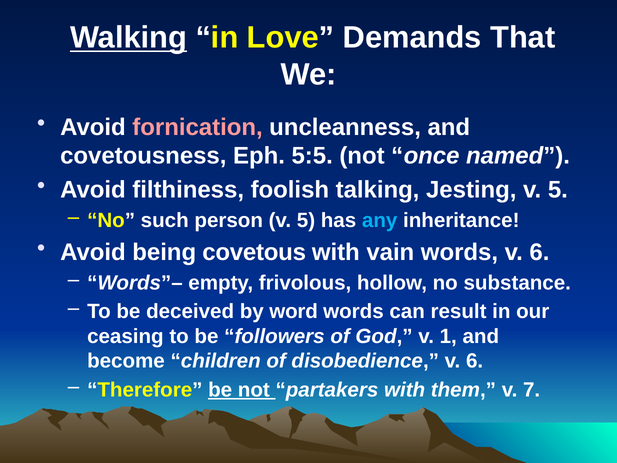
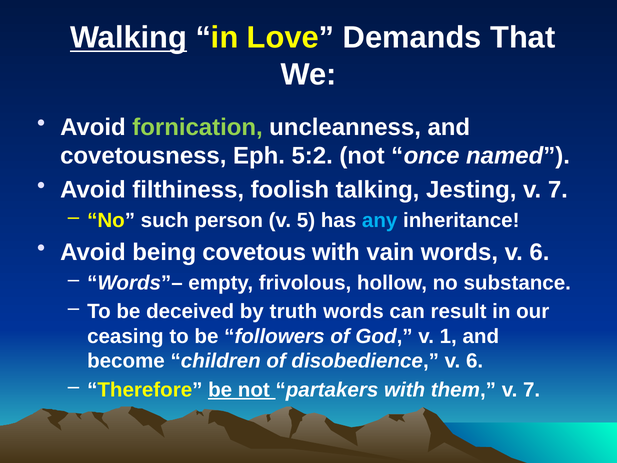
fornication colour: pink -> light green
5:5: 5:5 -> 5:2
Jesting v 5: 5 -> 7
word: word -> truth
